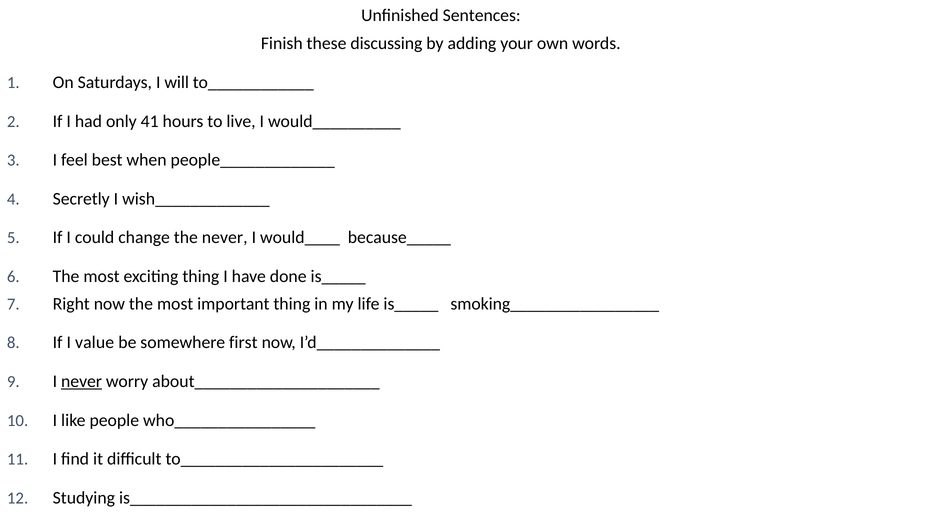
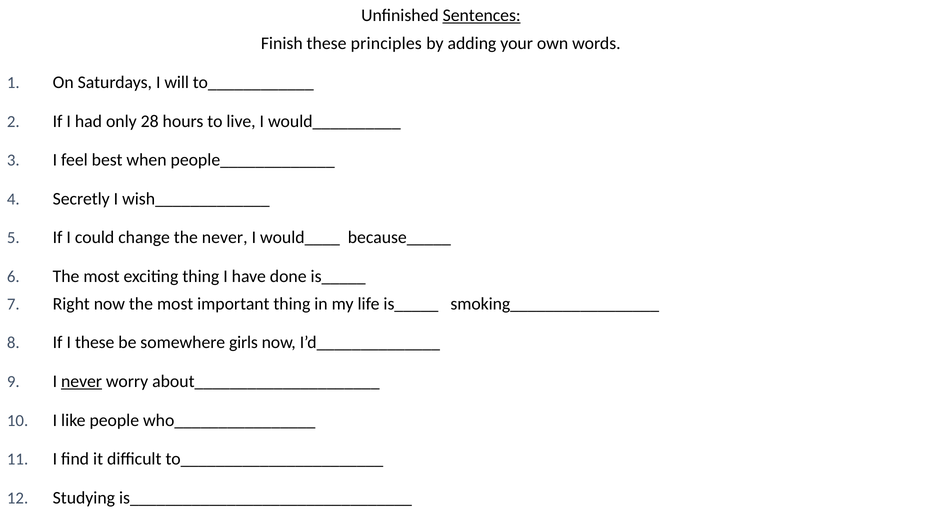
Sentences underline: none -> present
discussing: discussing -> principles
41: 41 -> 28
I value: value -> these
first: first -> girls
